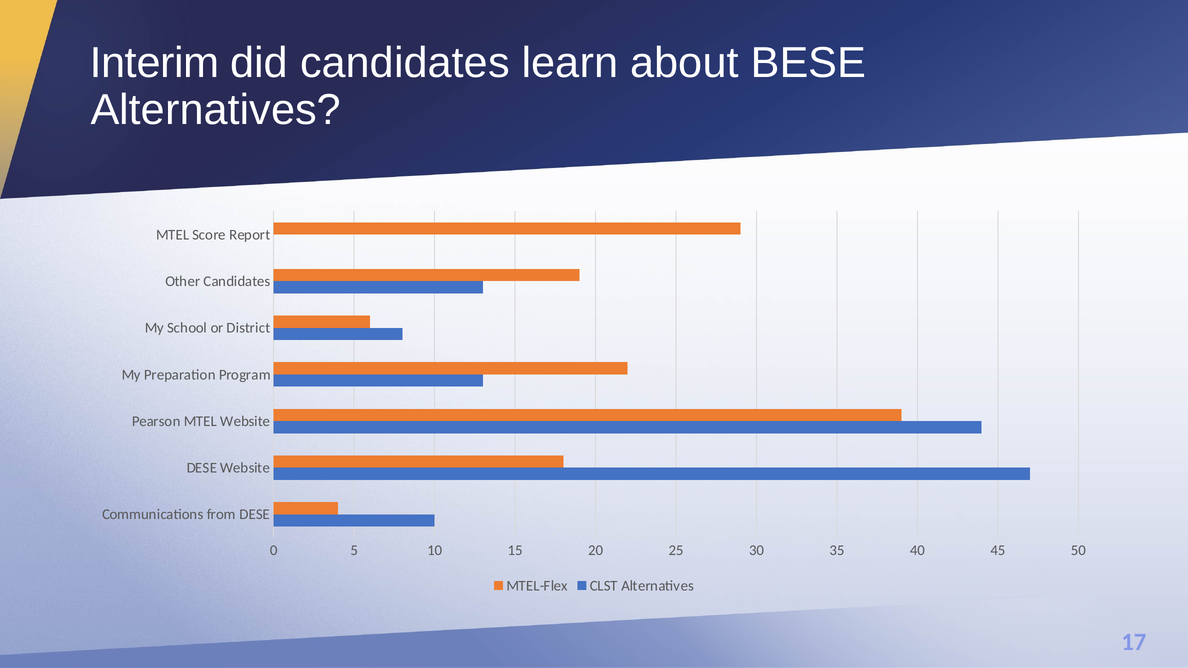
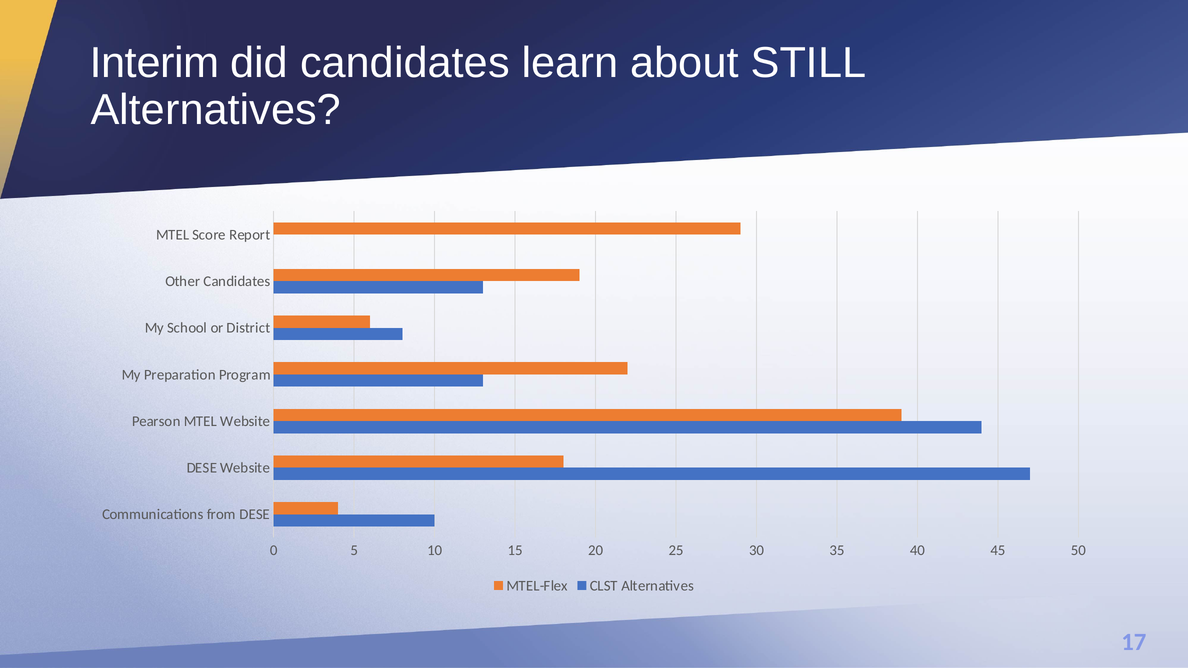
BESE: BESE -> STILL
